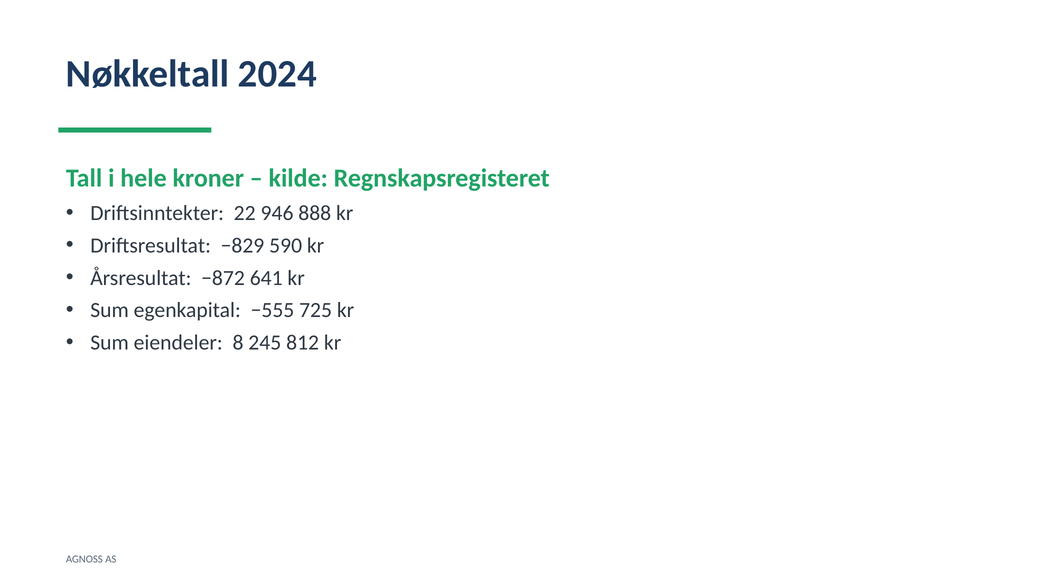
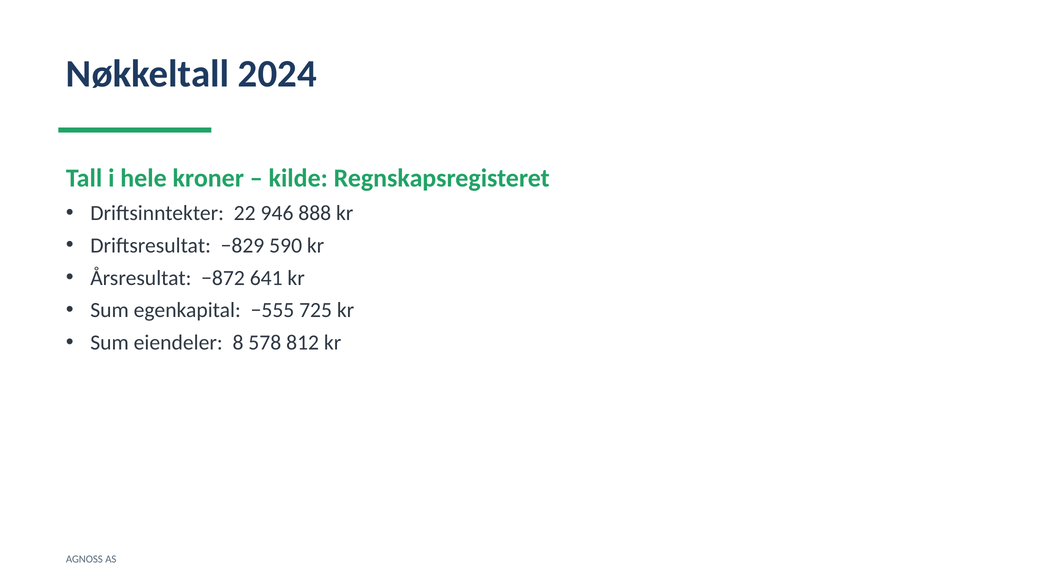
245: 245 -> 578
